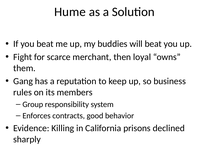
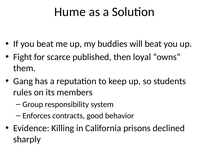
merchant: merchant -> published
business: business -> students
